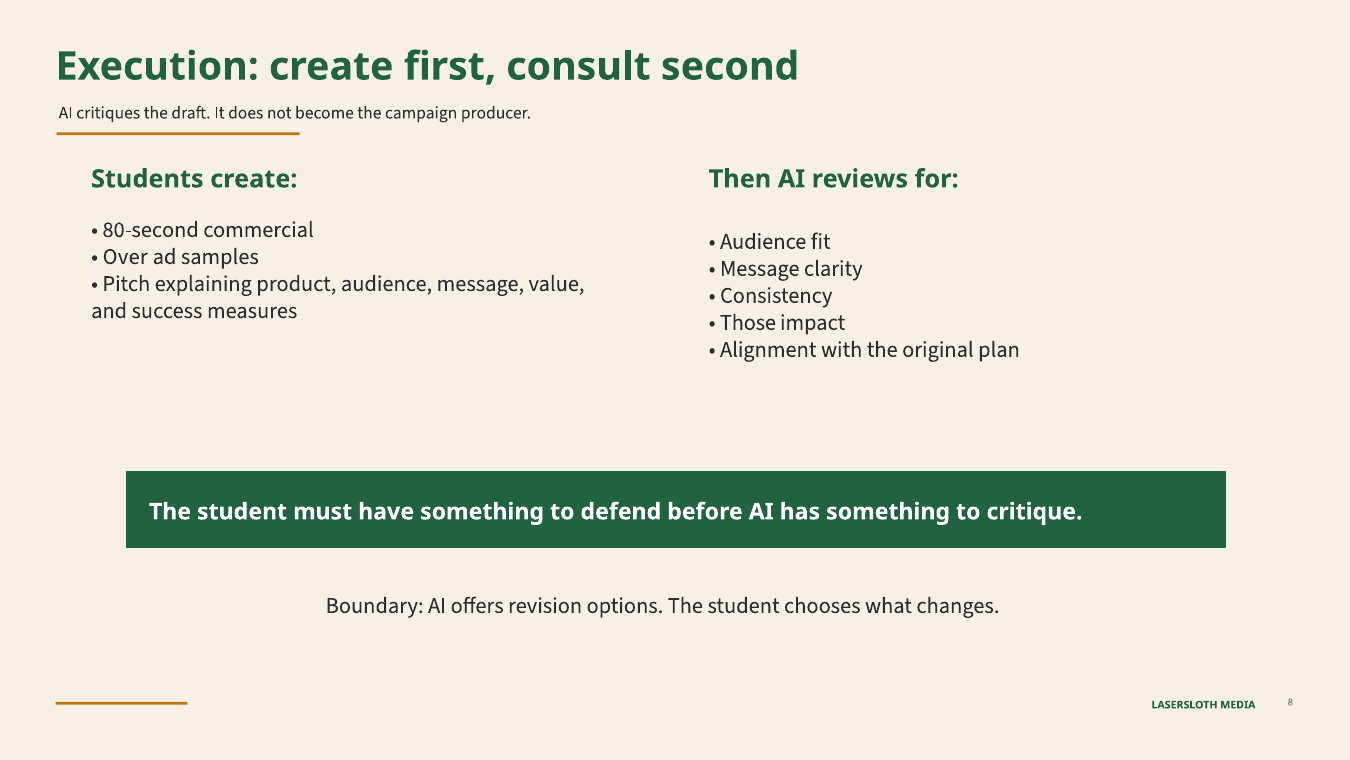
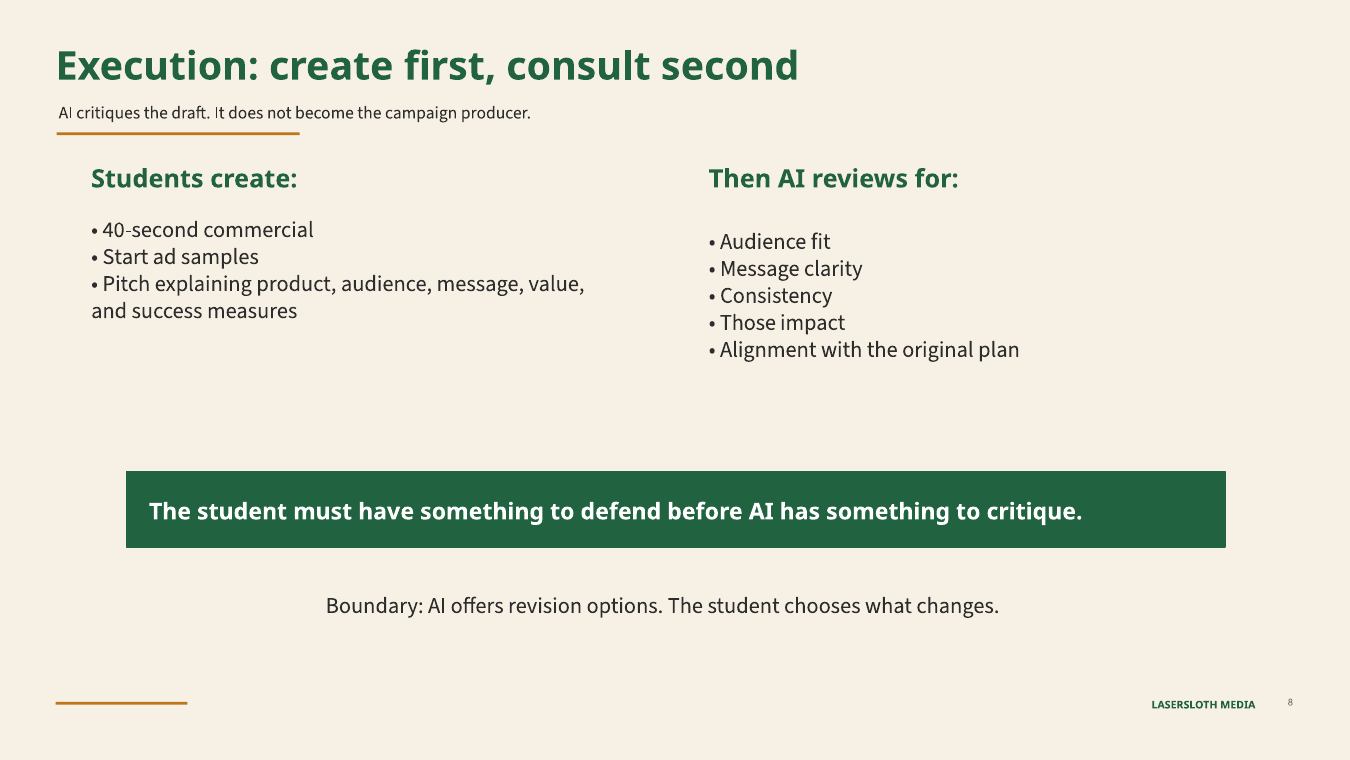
80-second: 80-second -> 40-second
Over: Over -> Start
